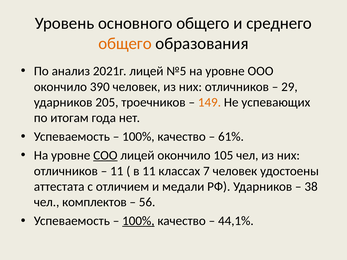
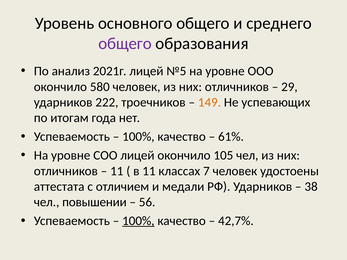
общего at (125, 44) colour: orange -> purple
390: 390 -> 580
205: 205 -> 222
СОО underline: present -> none
комплектов: комплектов -> повышении
44,1%: 44,1% -> 42,7%
